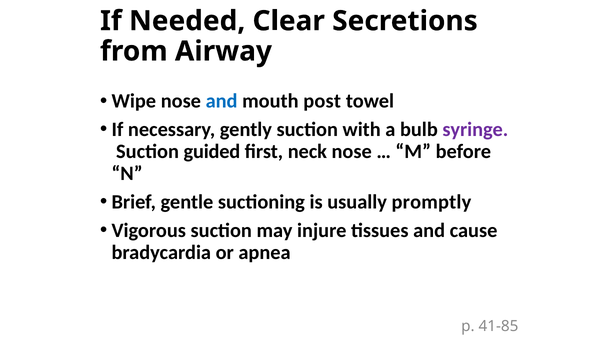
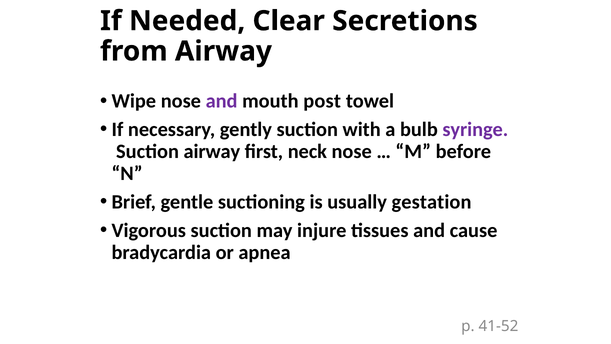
and at (222, 101) colour: blue -> purple
Suction guided: guided -> airway
promptly: promptly -> gestation
41-85: 41-85 -> 41-52
